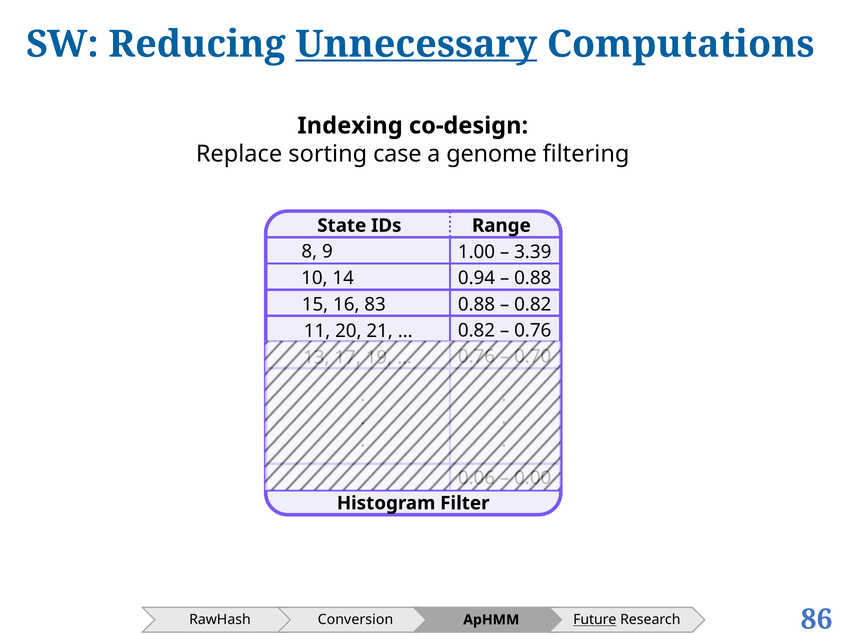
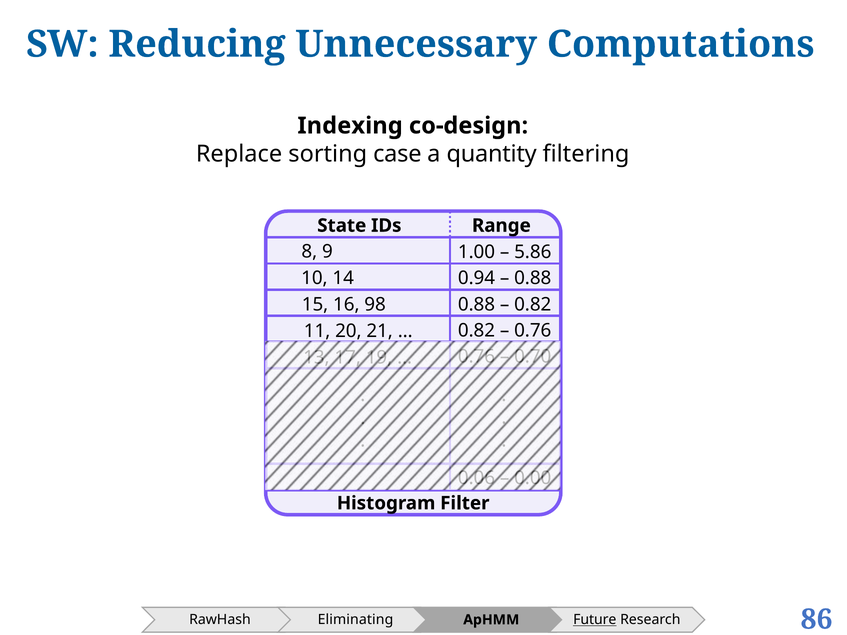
Unnecessary underline: present -> none
genome: genome -> quantity
3.39: 3.39 -> 5.86
83: 83 -> 98
Conversion: Conversion -> Eliminating
